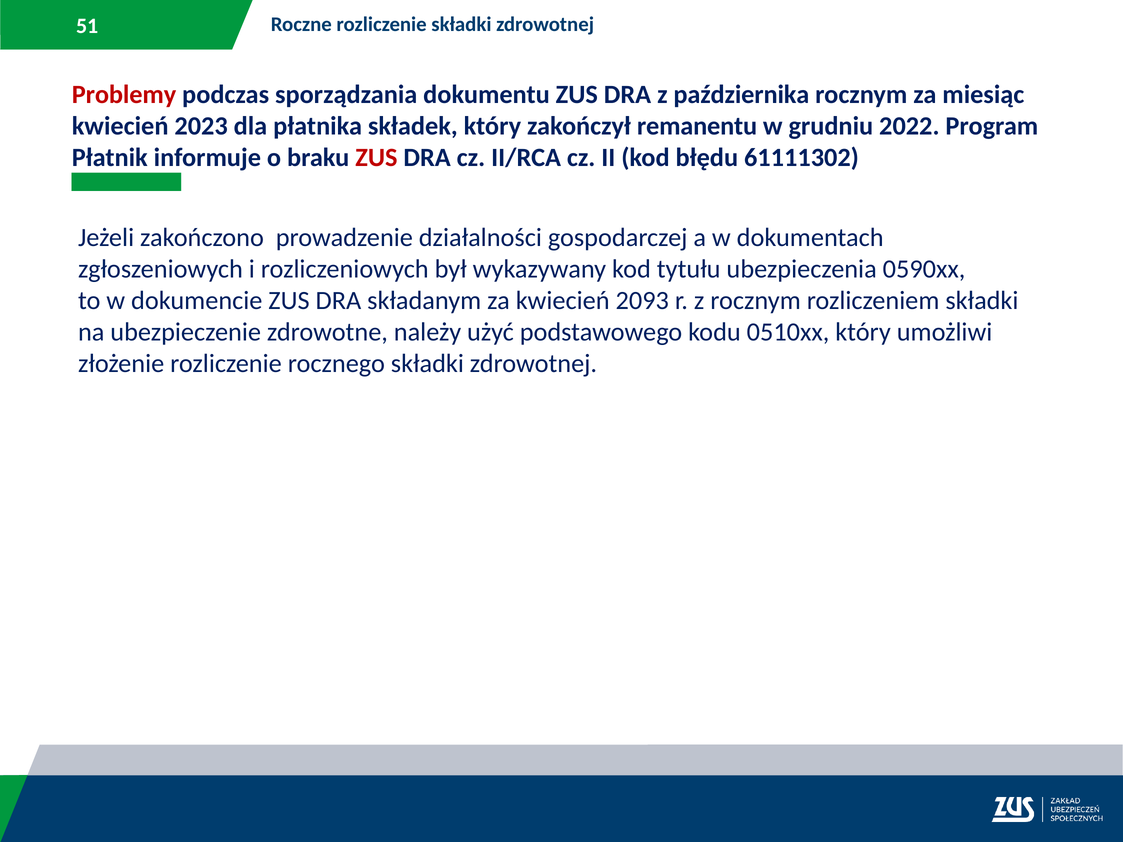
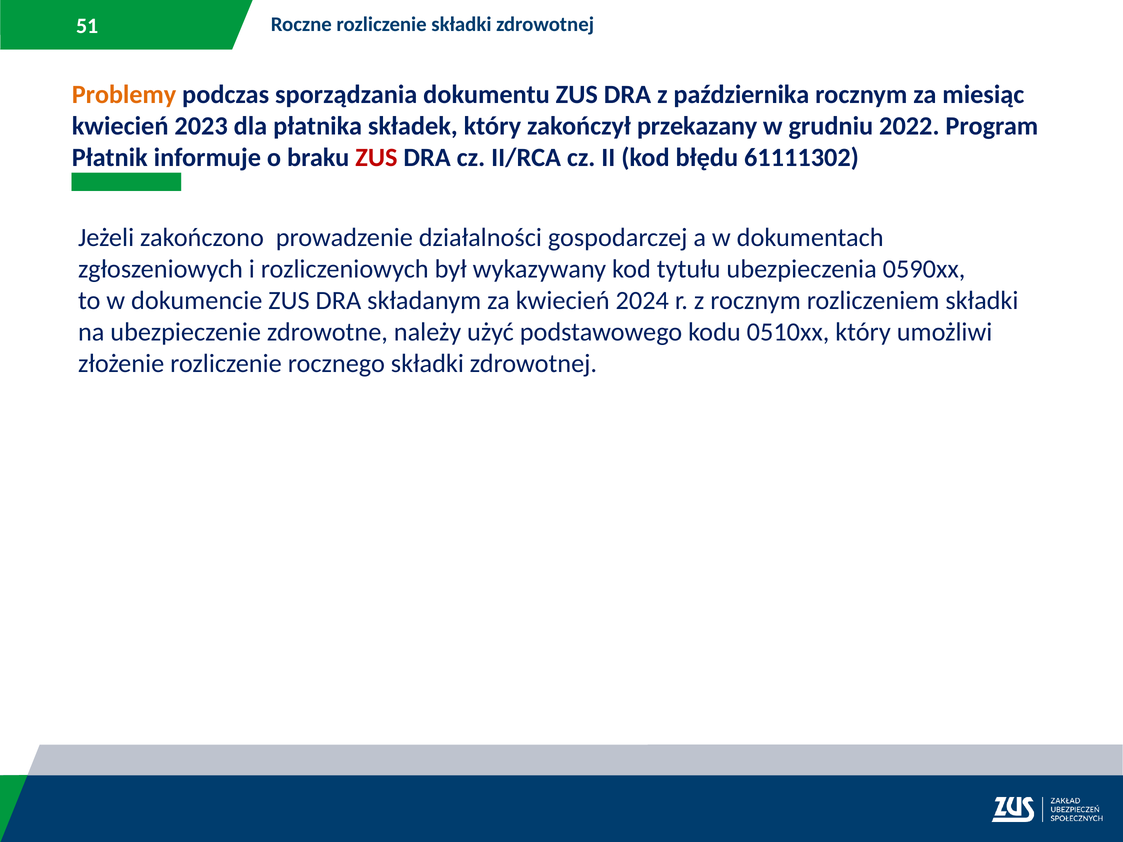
Problemy colour: red -> orange
remanentu: remanentu -> przekazany
2093: 2093 -> 2024
